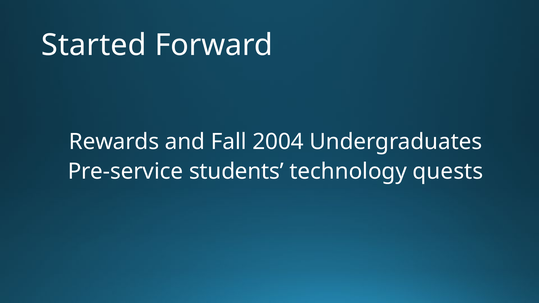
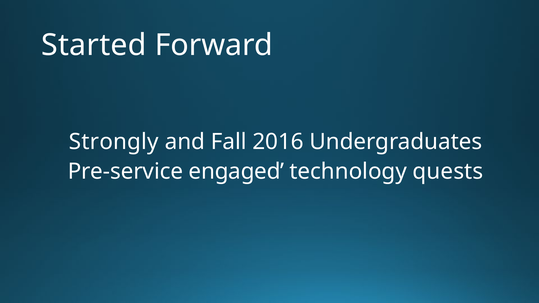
Rewards: Rewards -> Strongly
2004: 2004 -> 2016
students: students -> engaged
